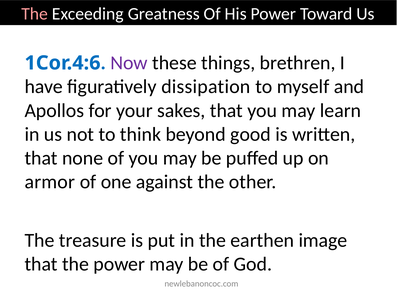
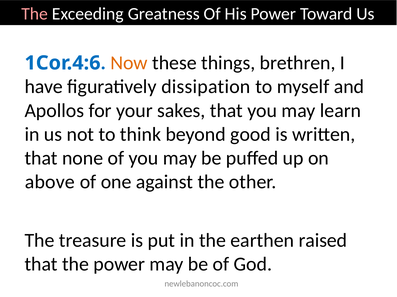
Now colour: purple -> orange
armor: armor -> above
image: image -> raised
